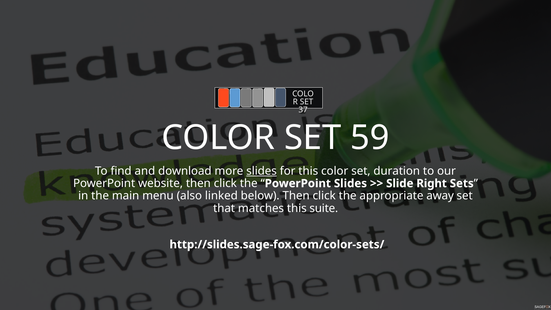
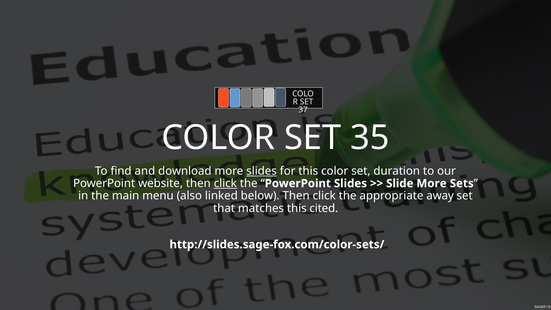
59: 59 -> 35
click at (225, 183) underline: none -> present
Slide Right: Right -> More
suite: suite -> cited
